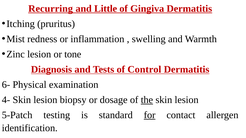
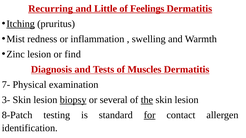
Gingiva: Gingiva -> Feelings
Itching underline: none -> present
tone: tone -> find
Control: Control -> Muscles
6-: 6- -> 7-
4-: 4- -> 3-
biopsy underline: none -> present
dosage: dosage -> several
5-Patch: 5-Patch -> 8-Patch
